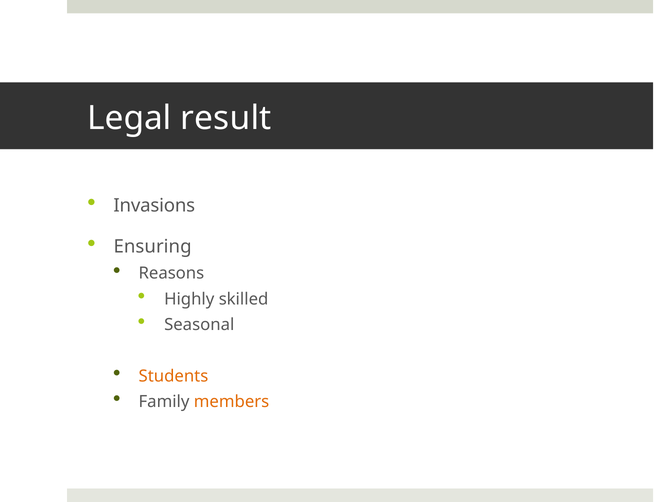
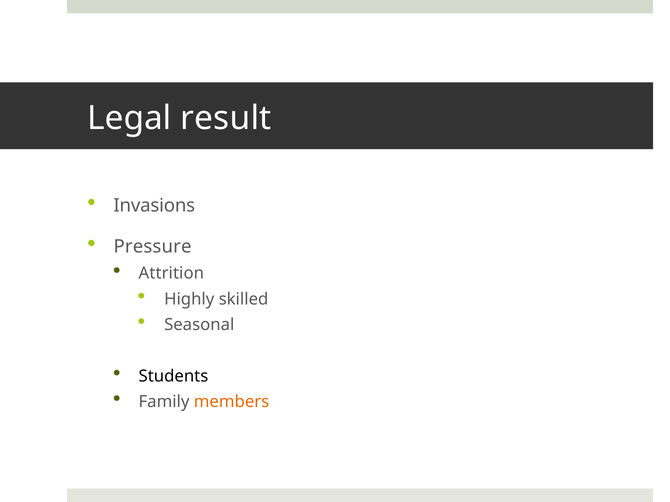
Ensuring: Ensuring -> Pressure
Reasons: Reasons -> Attrition
Students colour: orange -> black
